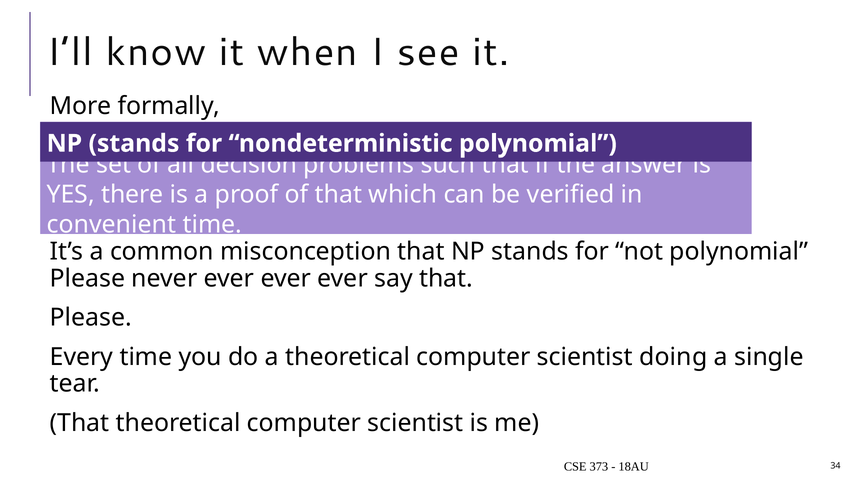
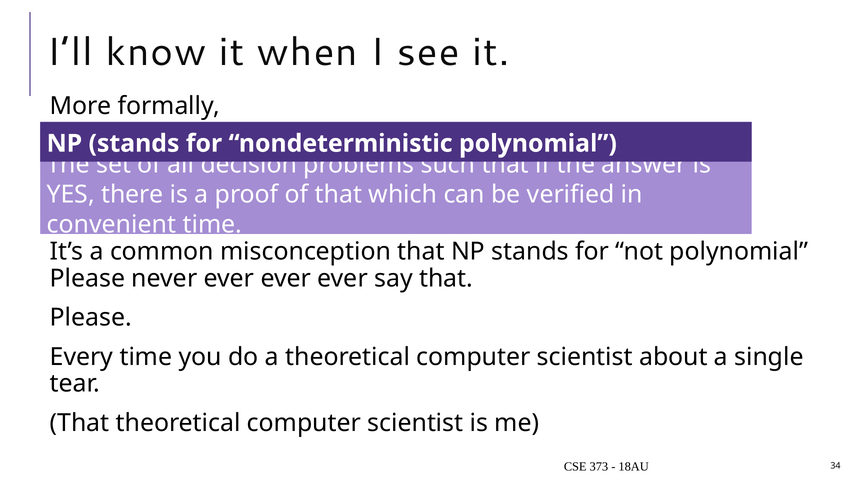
doing: doing -> about
